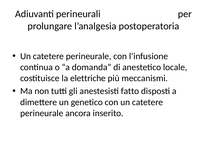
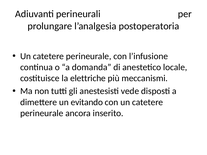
fatto: fatto -> vede
genetico: genetico -> evitando
